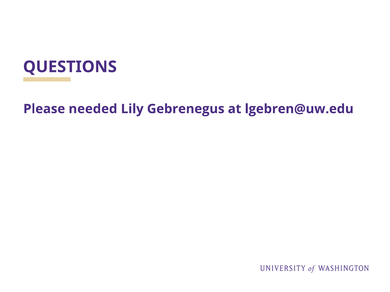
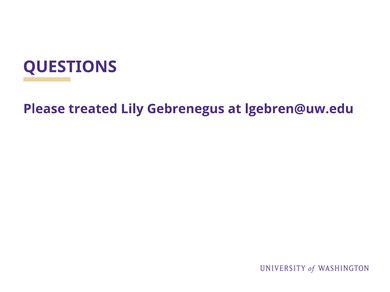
needed: needed -> treated
